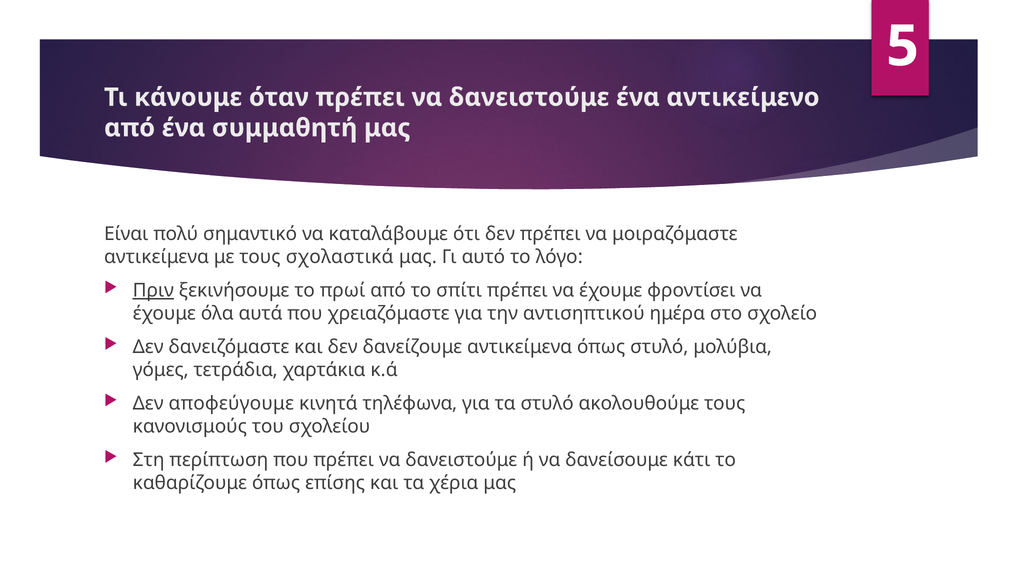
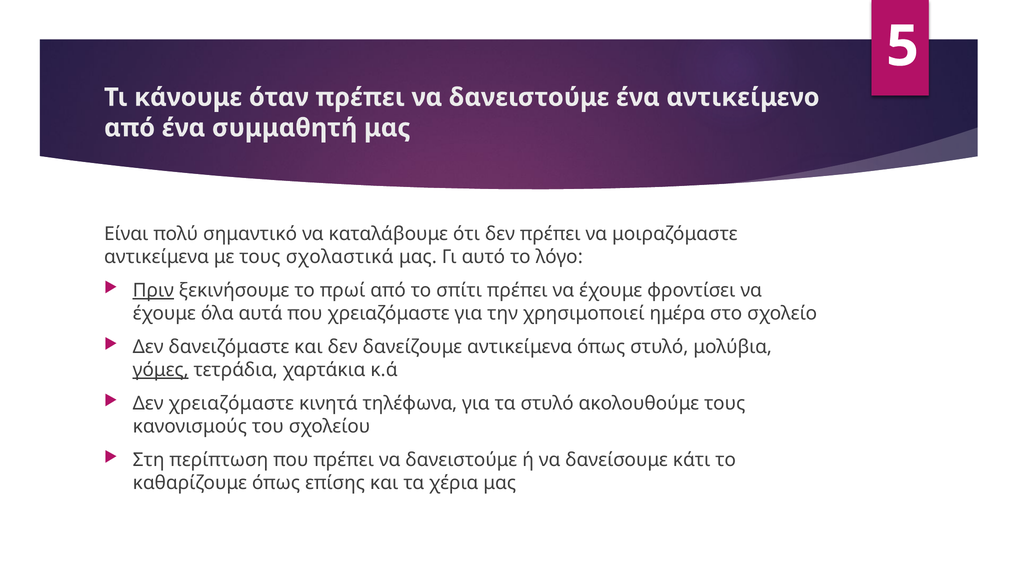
αντισηπτικού: αντισηπτικού -> χρησιμοποιεί
γόμες underline: none -> present
Δεν αποφεύγουμε: αποφεύγουμε -> χρειαζόμαστε
